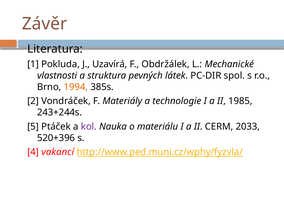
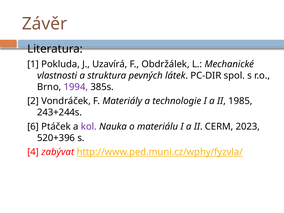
1994 colour: orange -> purple
5: 5 -> 6
2033: 2033 -> 2023
vakancí: vakancí -> zabývat
